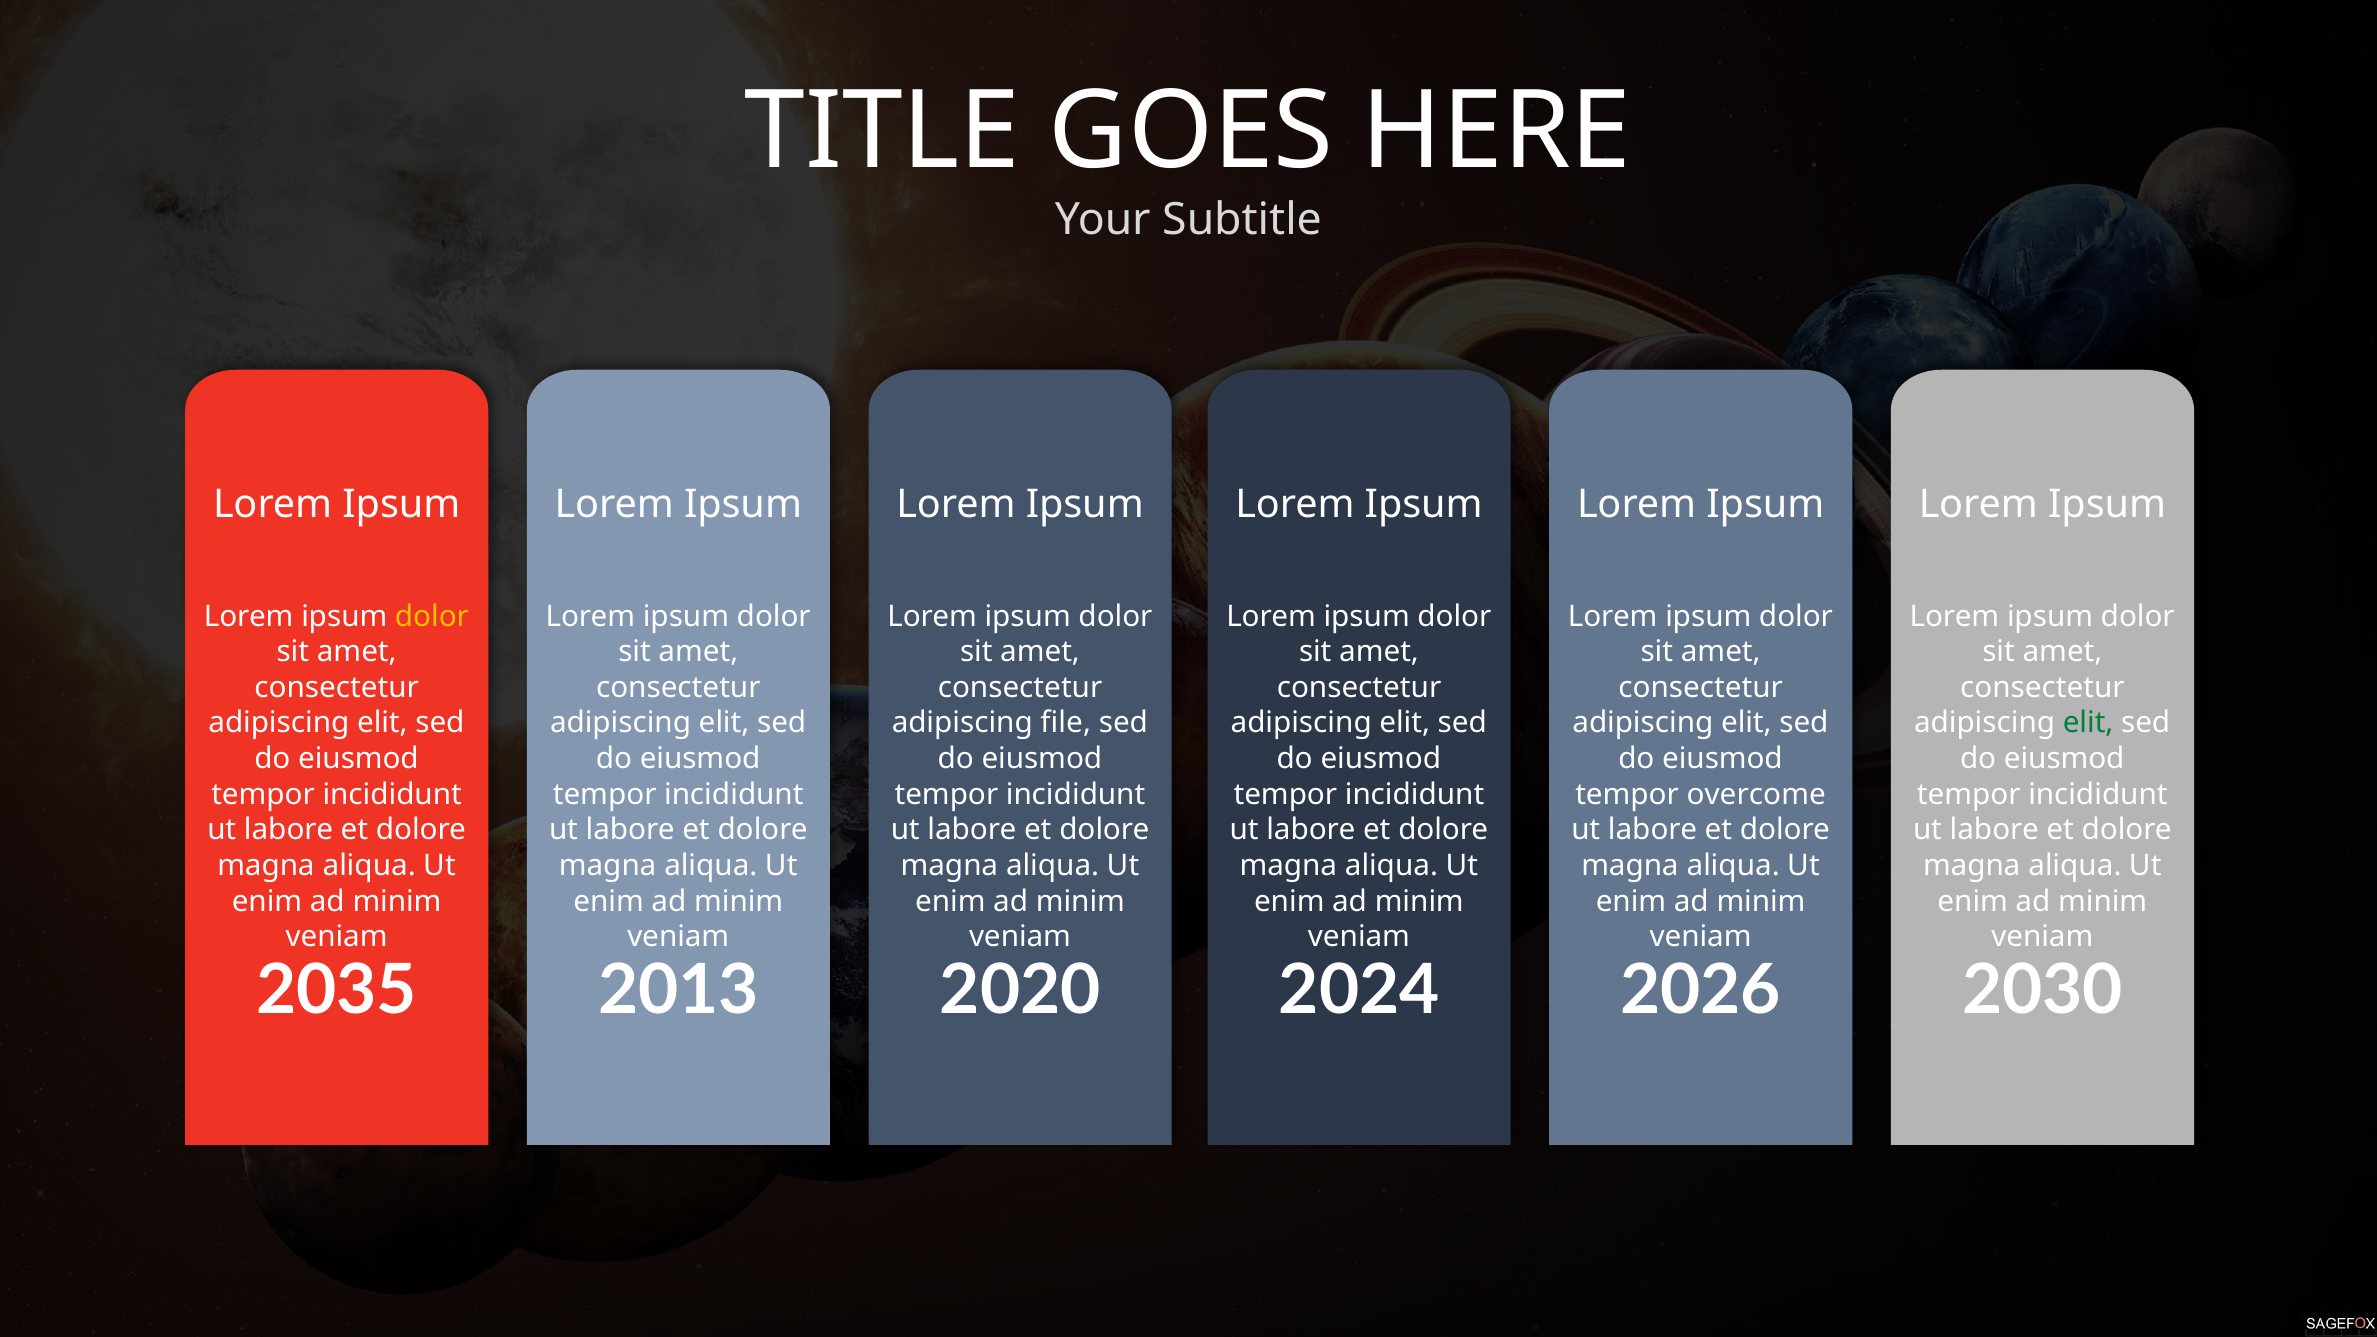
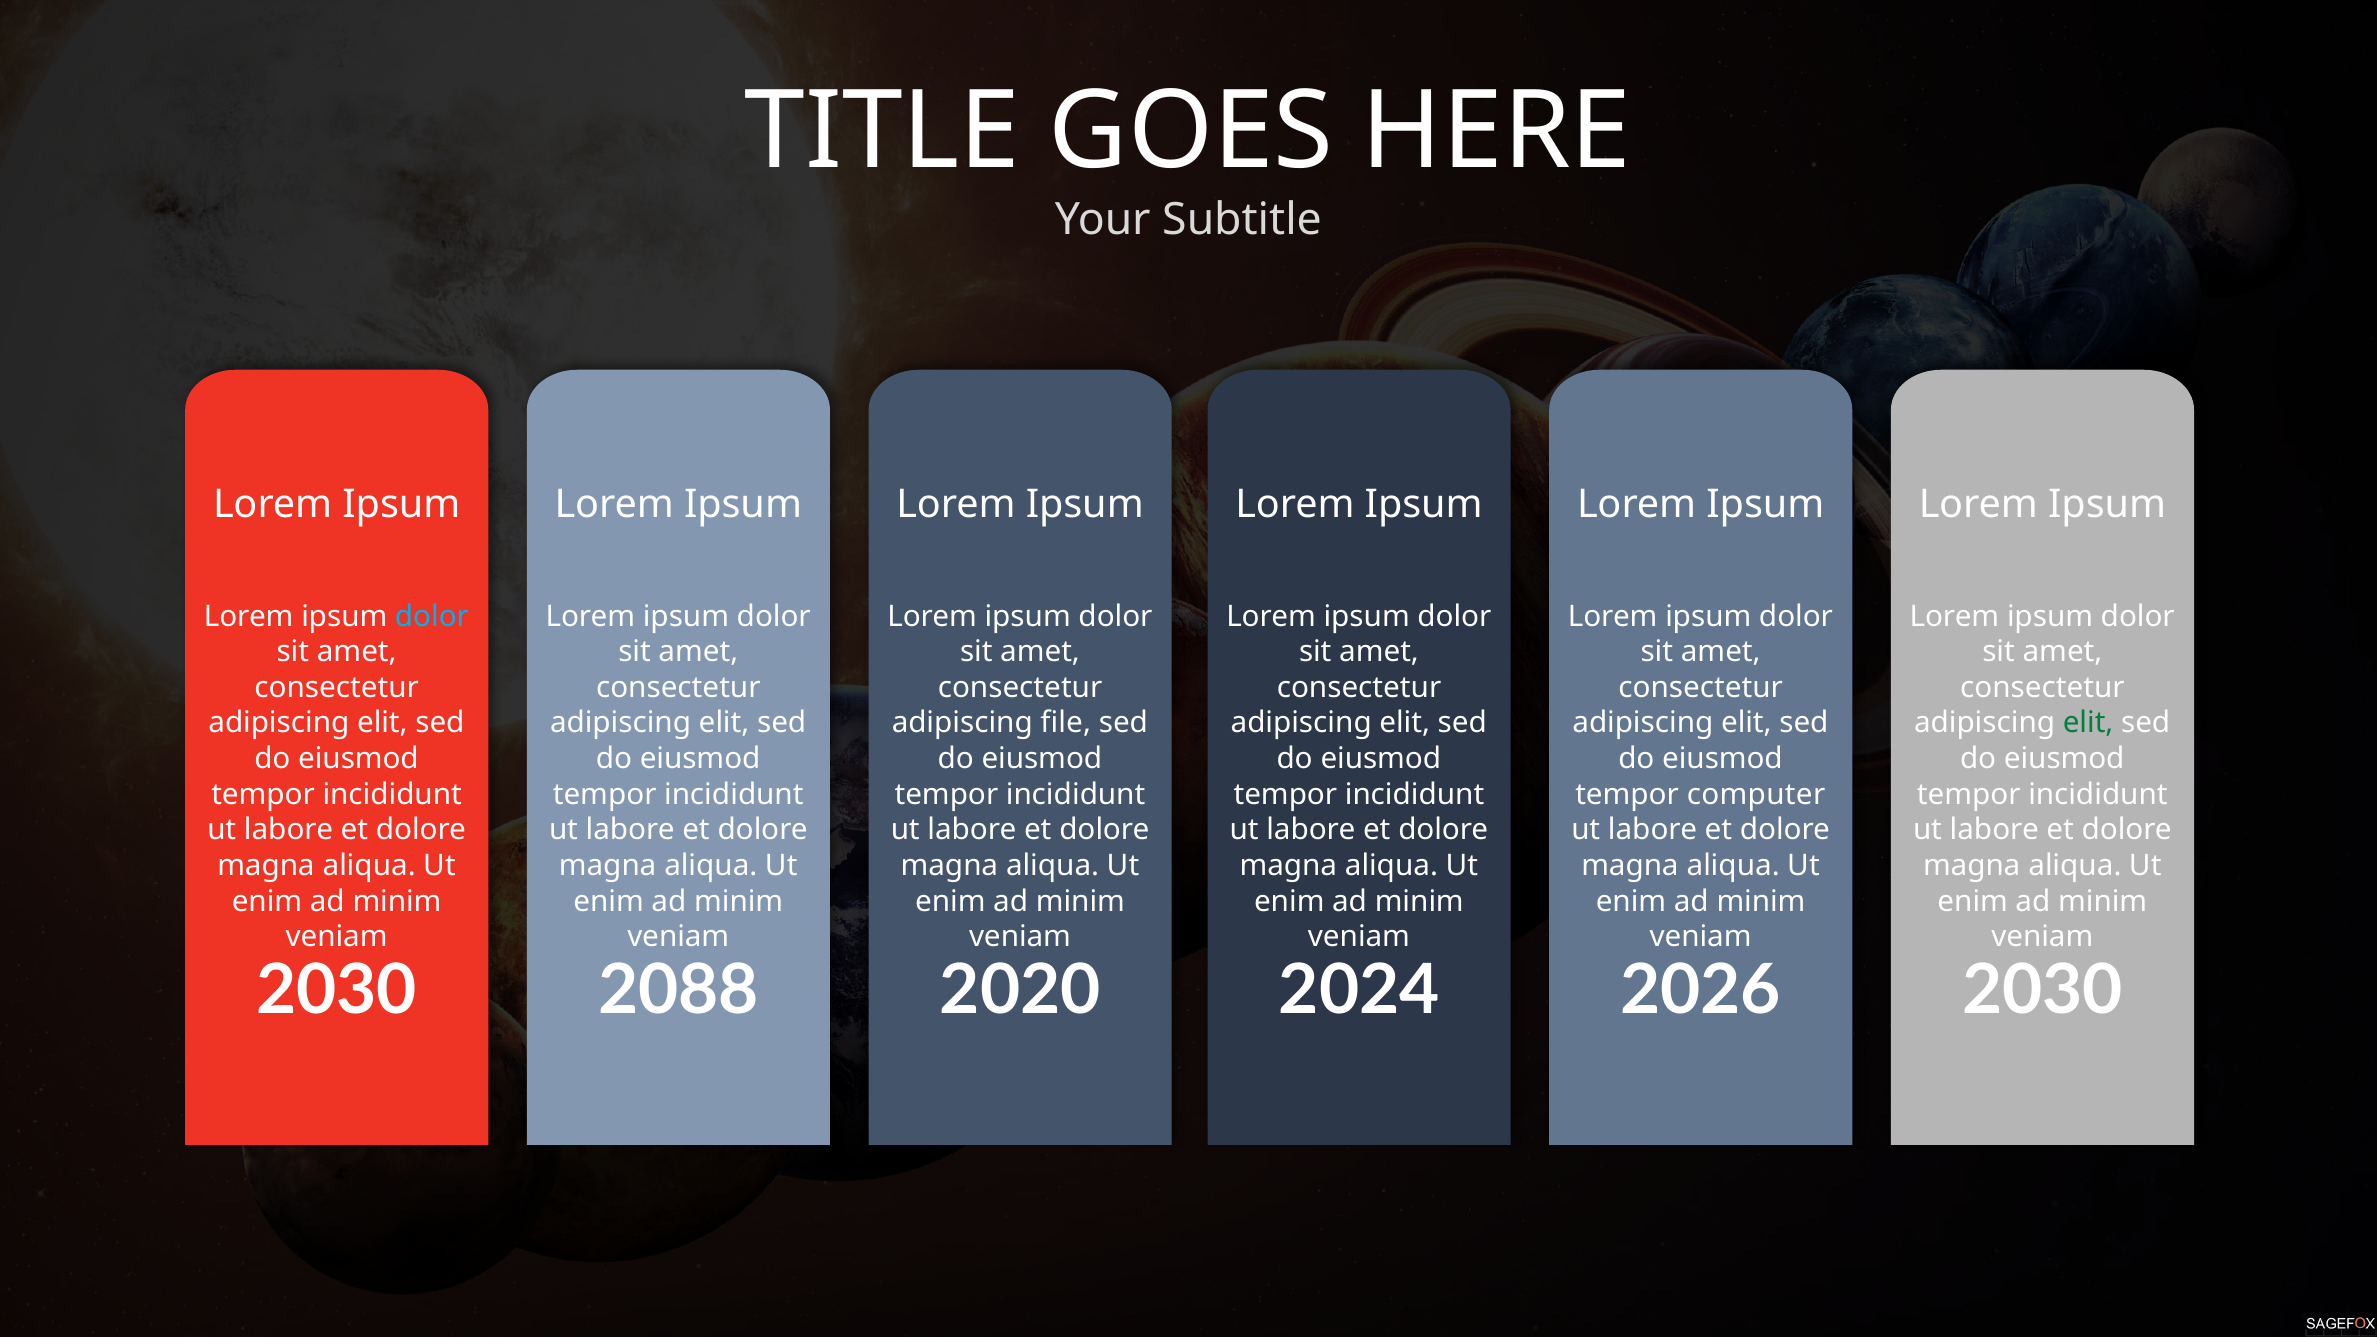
dolor at (432, 616) colour: yellow -> light blue
overcome: overcome -> computer
2035 at (337, 991): 2035 -> 2030
2013: 2013 -> 2088
